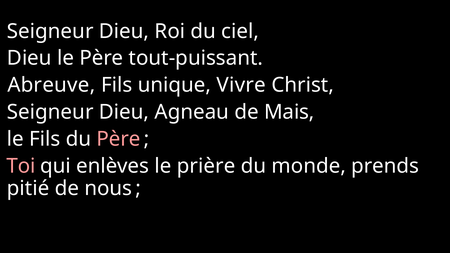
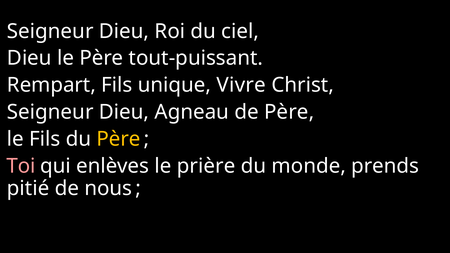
Abreuve: Abreuve -> Rempart
de Mais: Mais -> Père
Père at (119, 139) colour: pink -> yellow
